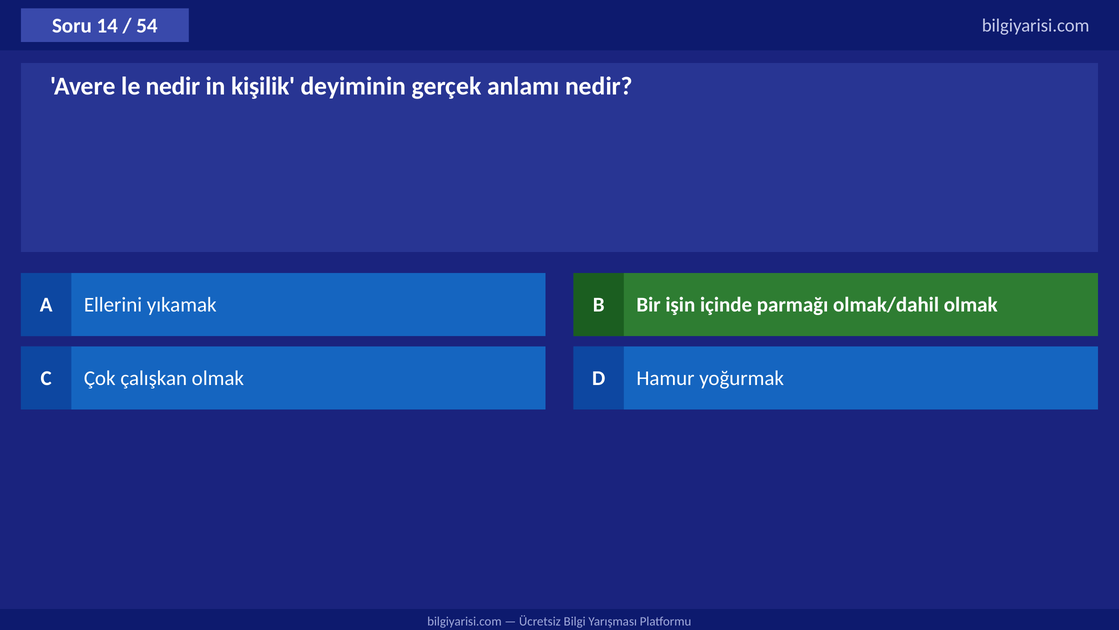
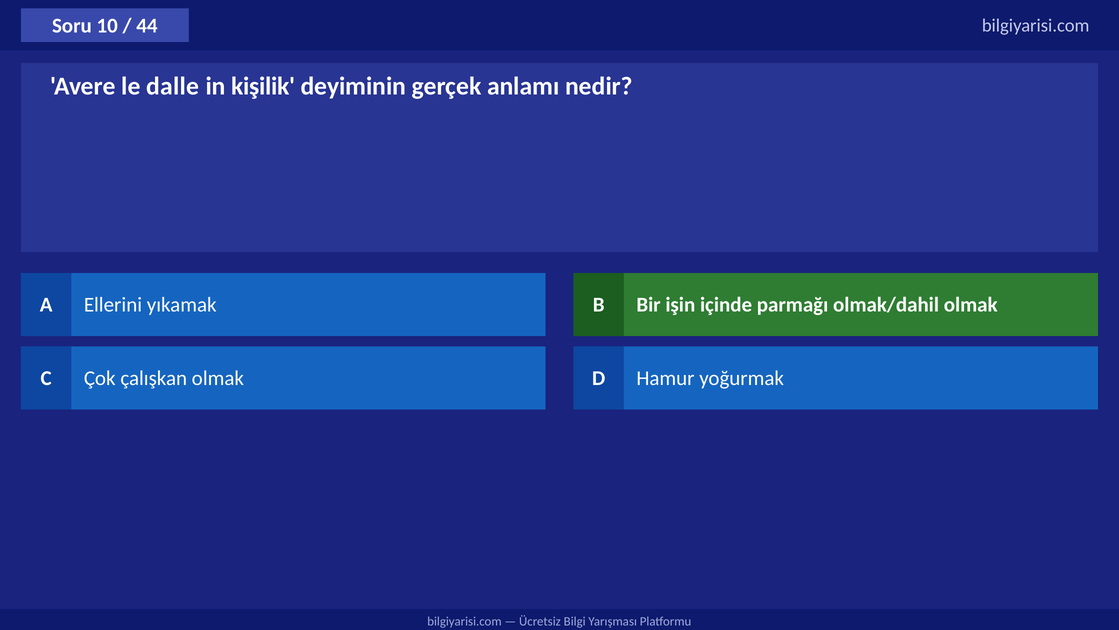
14: 14 -> 10
54: 54 -> 44
le nedir: nedir -> dalle
